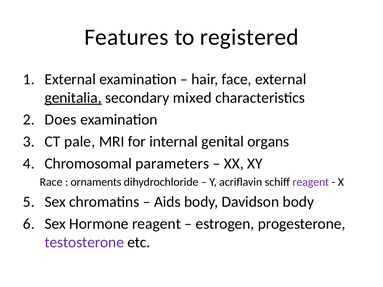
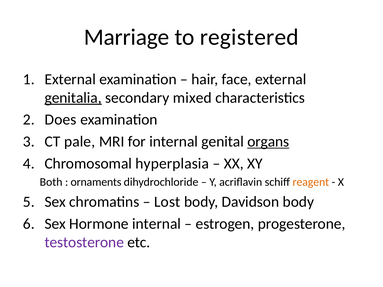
Features: Features -> Marriage
organs underline: none -> present
parameters: parameters -> hyperplasia
Race: Race -> Both
reagent at (311, 182) colour: purple -> orange
Aids: Aids -> Lost
Hormone reagent: reagent -> internal
